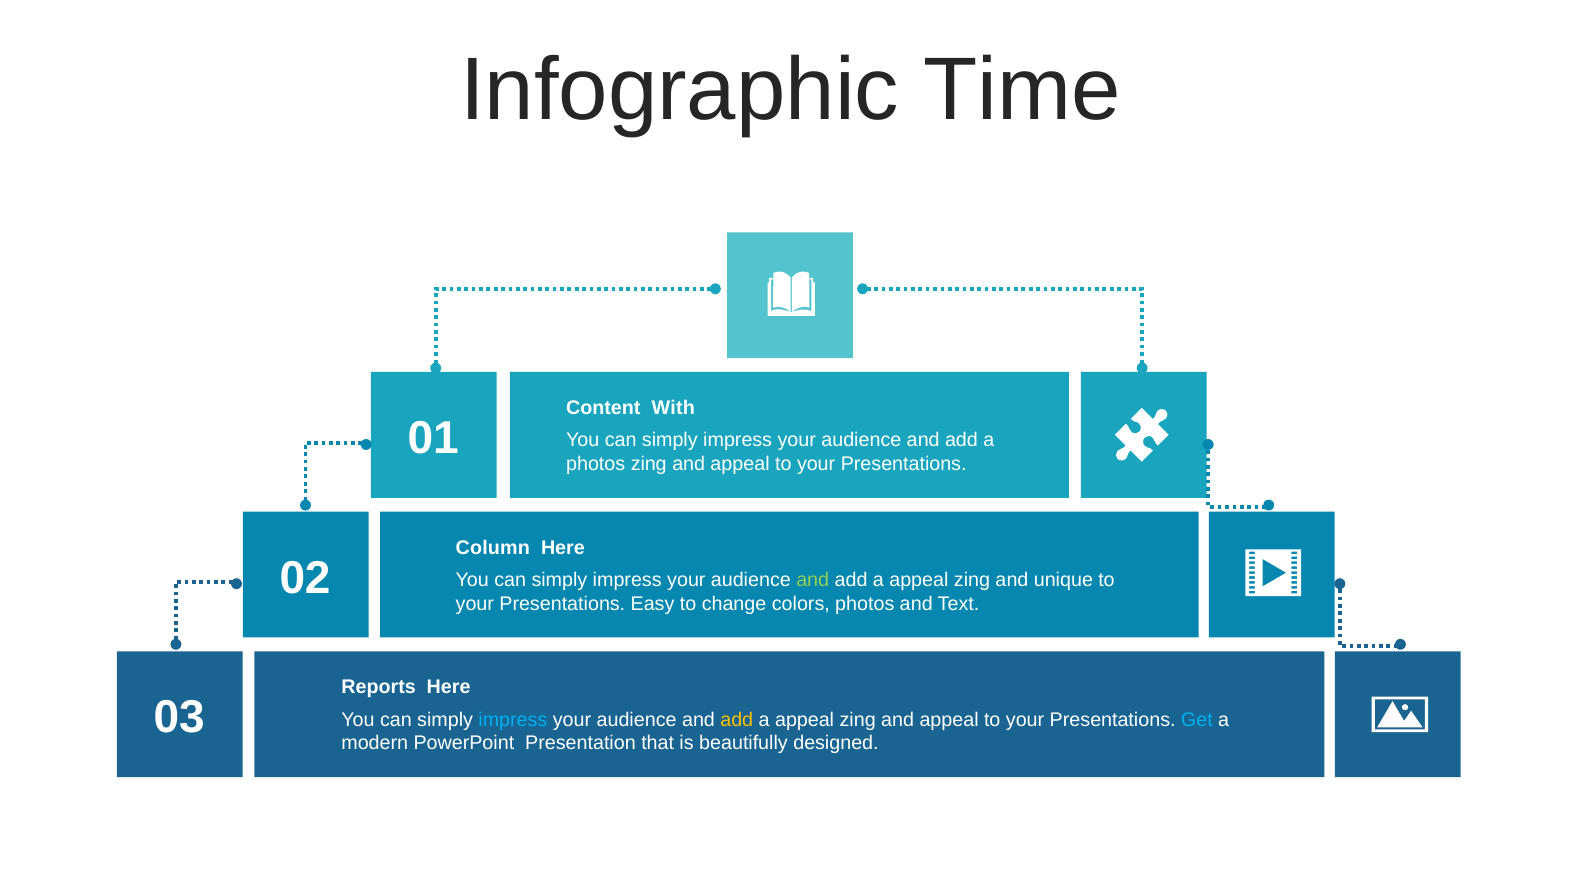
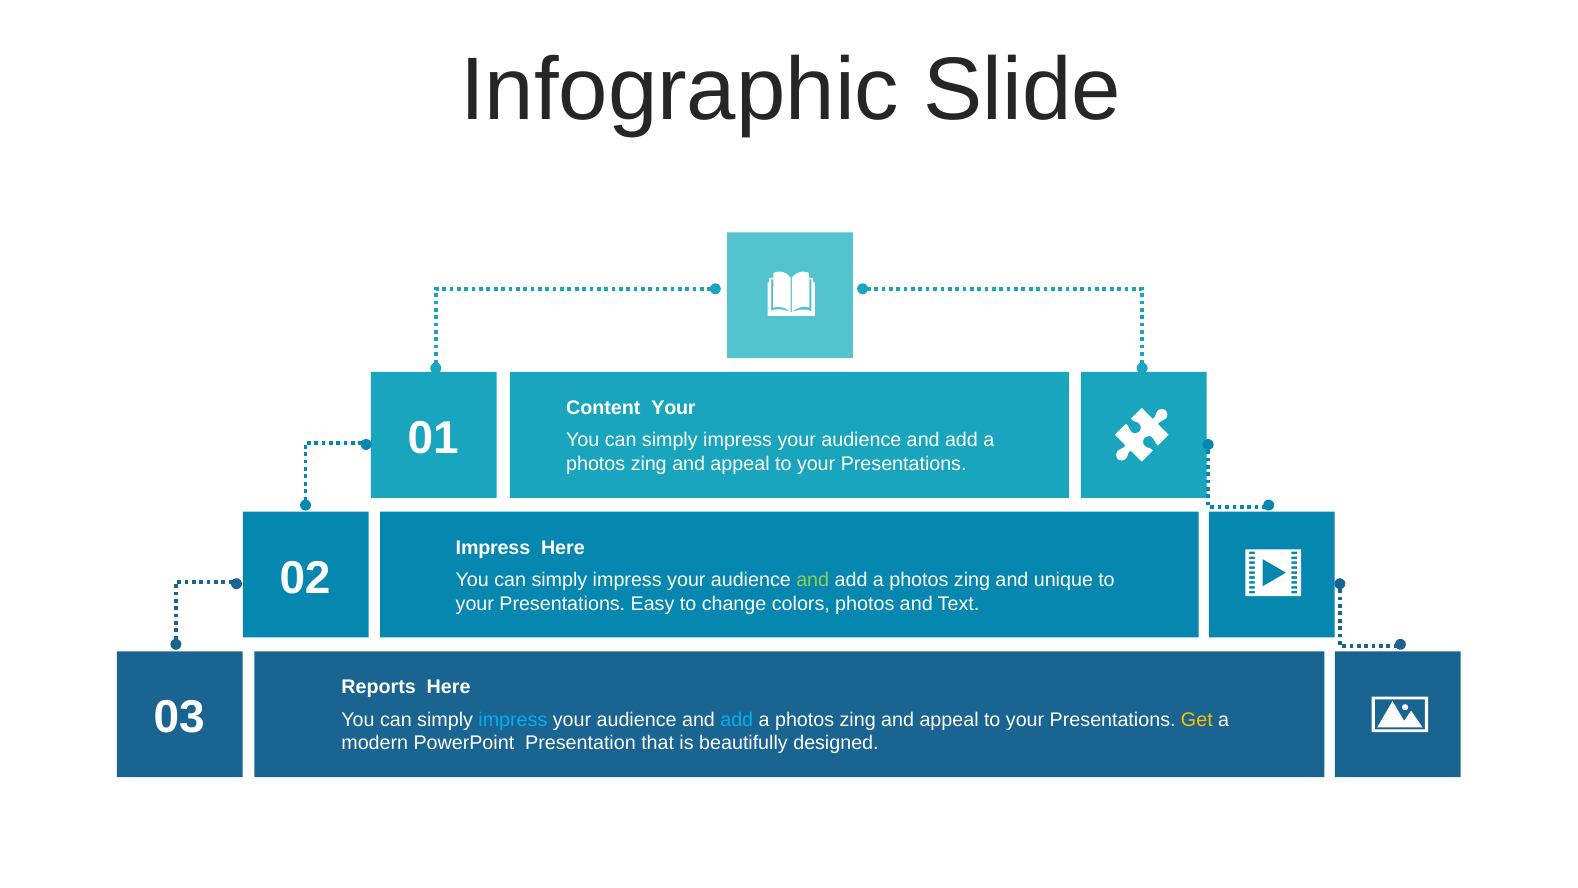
Time: Time -> Slide
Content With: With -> Your
Column at (493, 547): Column -> Impress
appeal at (919, 580): appeal -> photos
add at (737, 719) colour: yellow -> light blue
appeal at (805, 719): appeal -> photos
Get colour: light blue -> yellow
